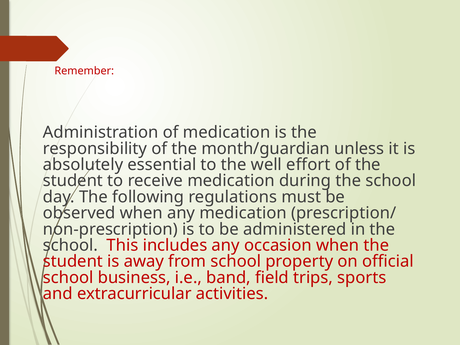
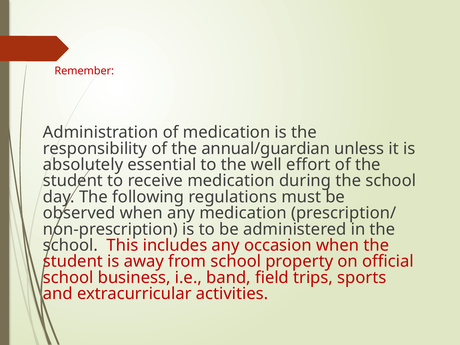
month/guardian: month/guardian -> annual/guardian
